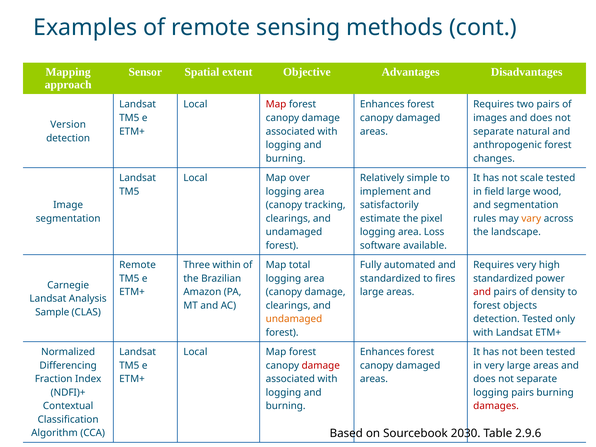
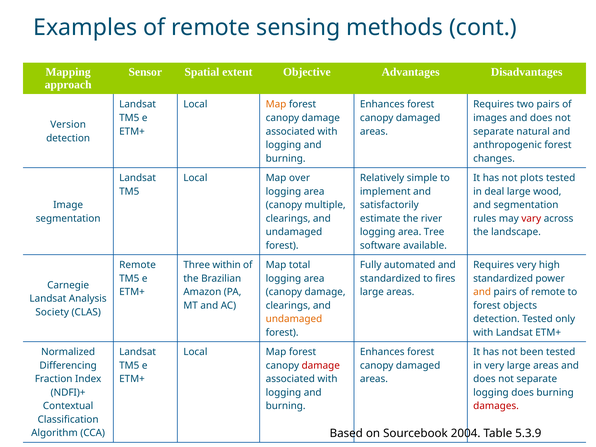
Map at (276, 104) colour: red -> orange
scale: scale -> plots
field: field -> deal
tracking: tracking -> multiple
pixel: pixel -> river
vary colour: orange -> red
Loss: Loss -> Tree
and at (482, 292) colour: red -> orange
pairs of density: density -> remote
Sample: Sample -> Society
logging pairs: pairs -> does
2030: 2030 -> 2004
2.9.6: 2.9.6 -> 5.3.9
